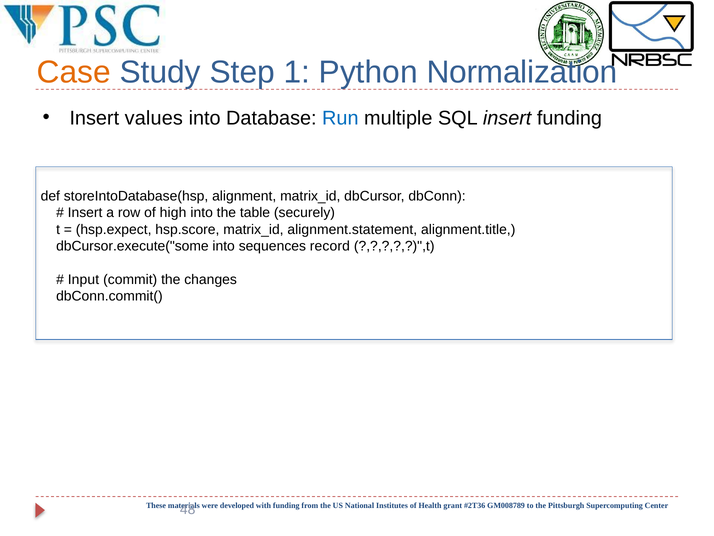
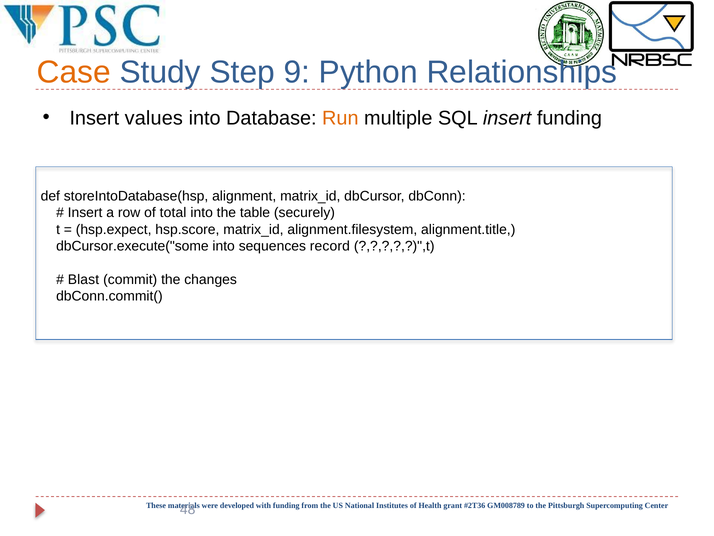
1: 1 -> 9
Normalization: Normalization -> Relationships
Run colour: blue -> orange
high: high -> total
alignment.statement: alignment.statement -> alignment.filesystem
Input: Input -> Blast
